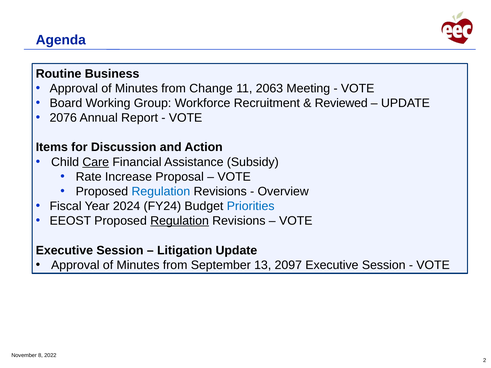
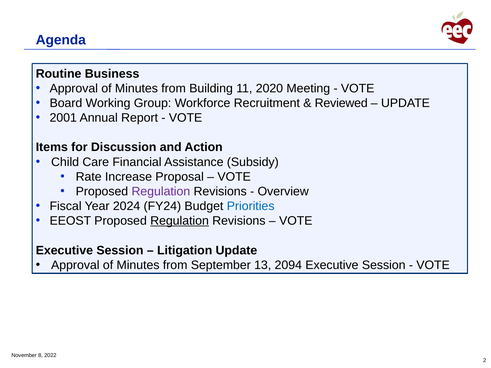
Change: Change -> Building
2063: 2063 -> 2020
2076: 2076 -> 2001
Care underline: present -> none
Regulation at (161, 192) colour: blue -> purple
2097: 2097 -> 2094
